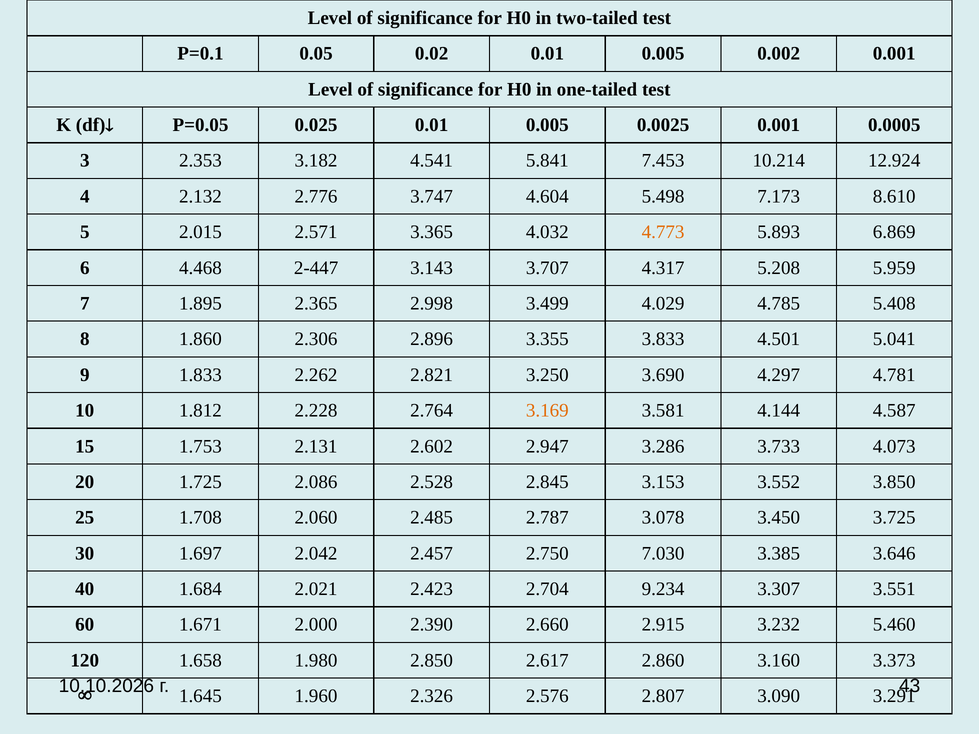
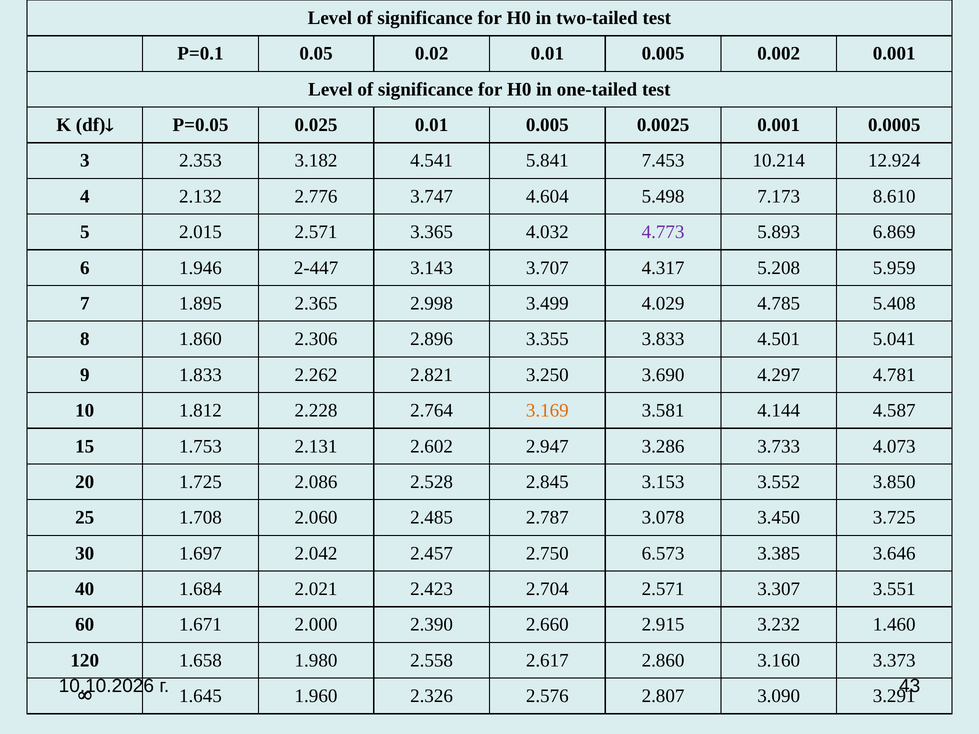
4.773 colour: orange -> purple
4.468: 4.468 -> 1.946
7.030: 7.030 -> 6.573
2.704 9.234: 9.234 -> 2.571
5.460: 5.460 -> 1.460
2.850: 2.850 -> 2.558
